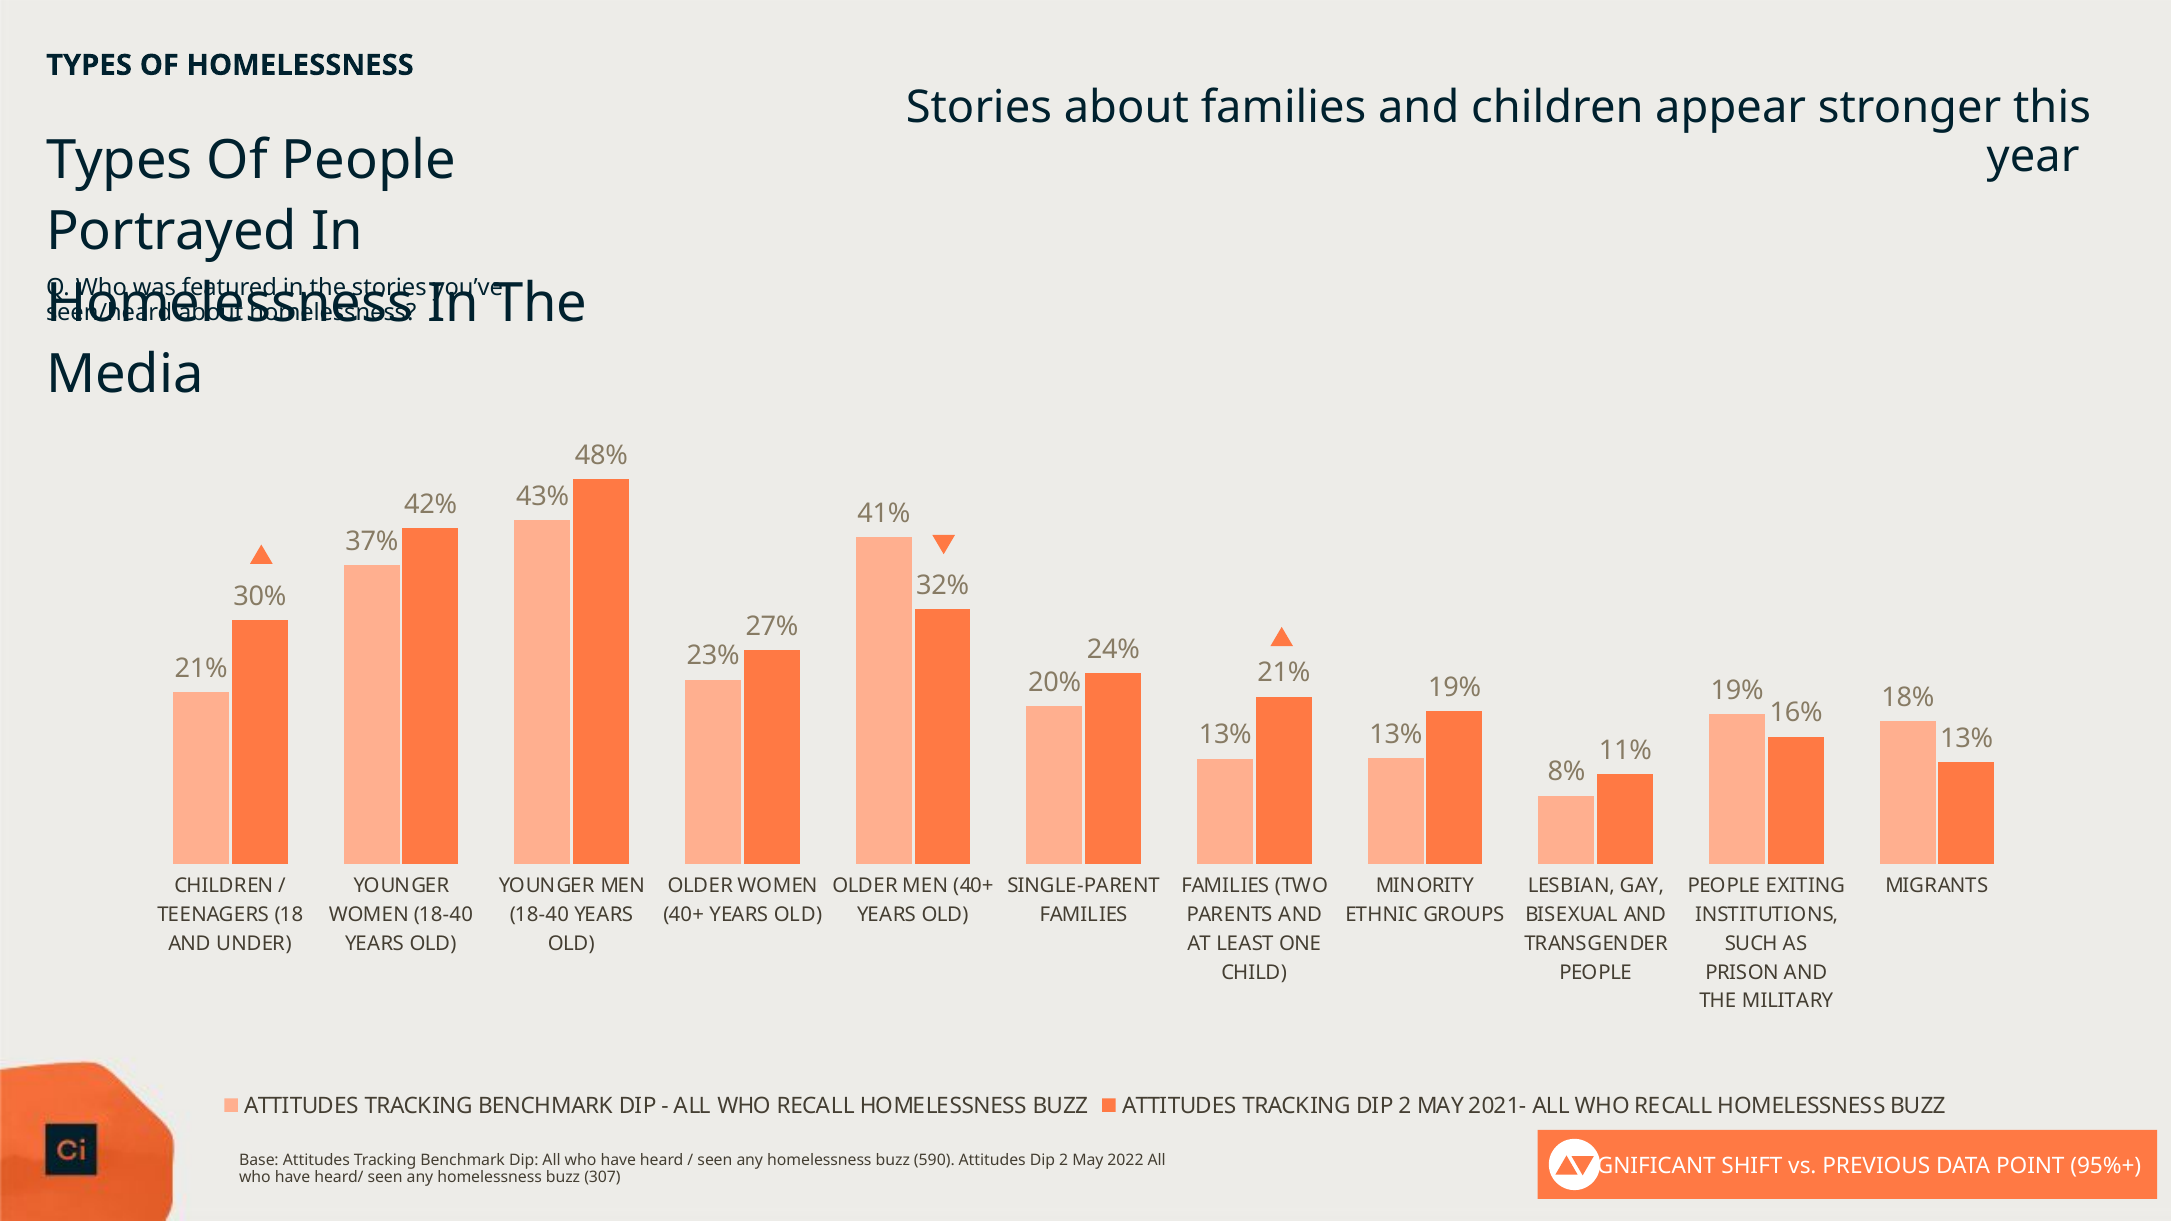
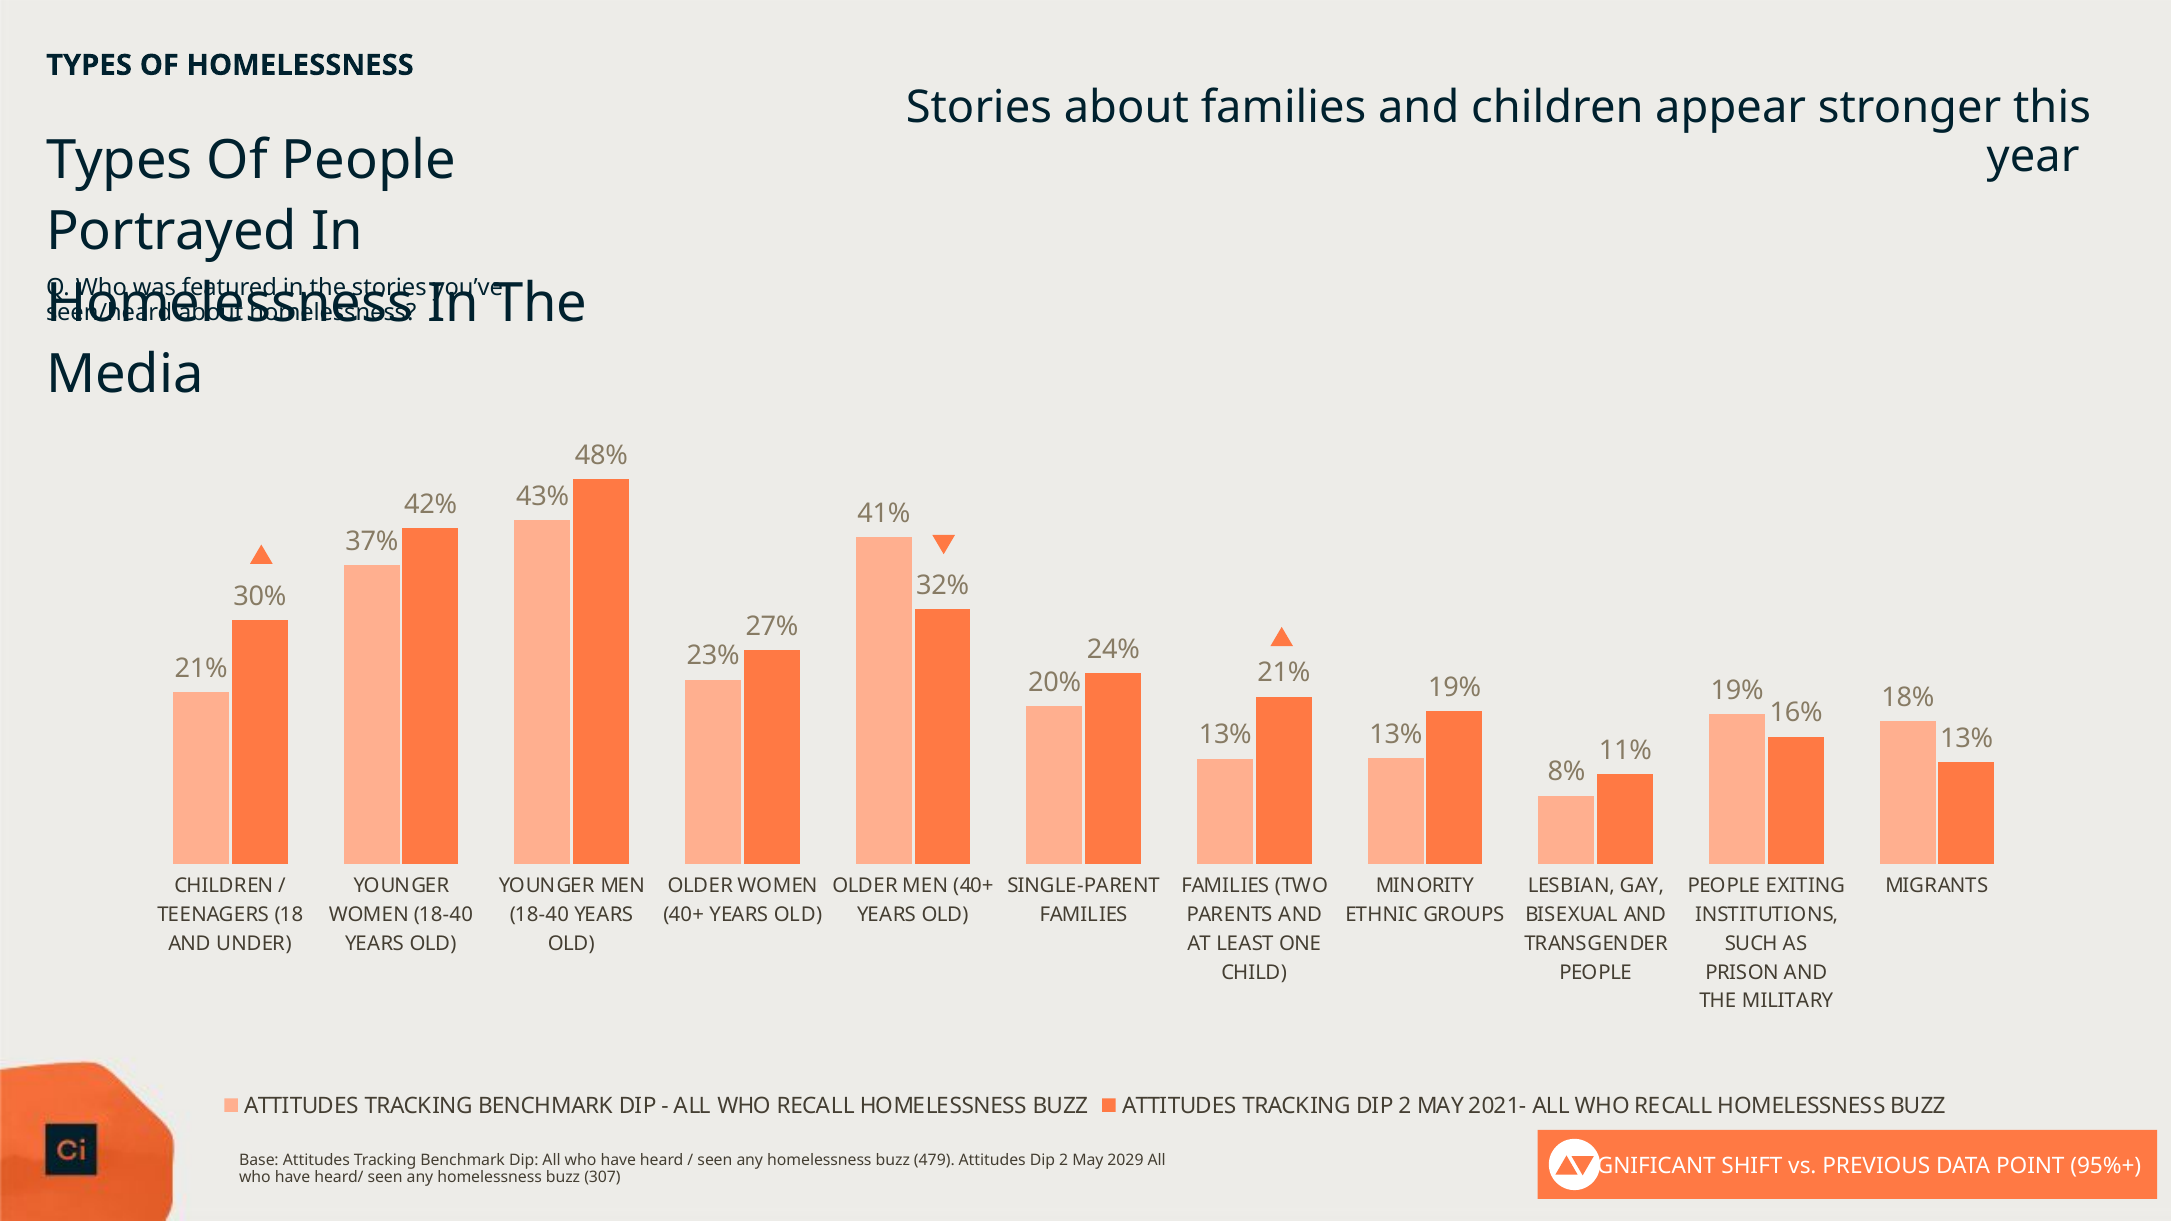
590: 590 -> 479
2022: 2022 -> 2029
